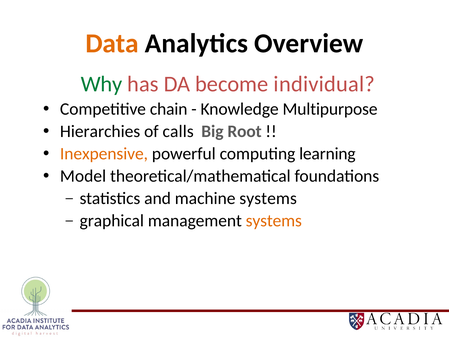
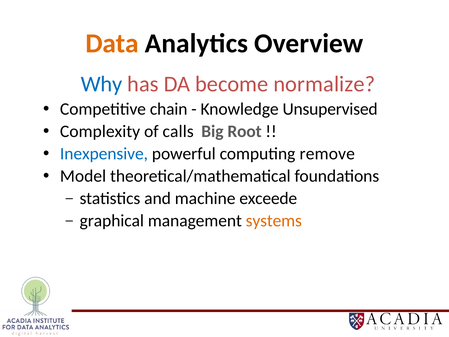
Why colour: green -> blue
individual: individual -> normalize
Multipurpose: Multipurpose -> Unsupervised
Hierarchies: Hierarchies -> Complexity
Inexpensive colour: orange -> blue
learning: learning -> remove
machine systems: systems -> exceede
